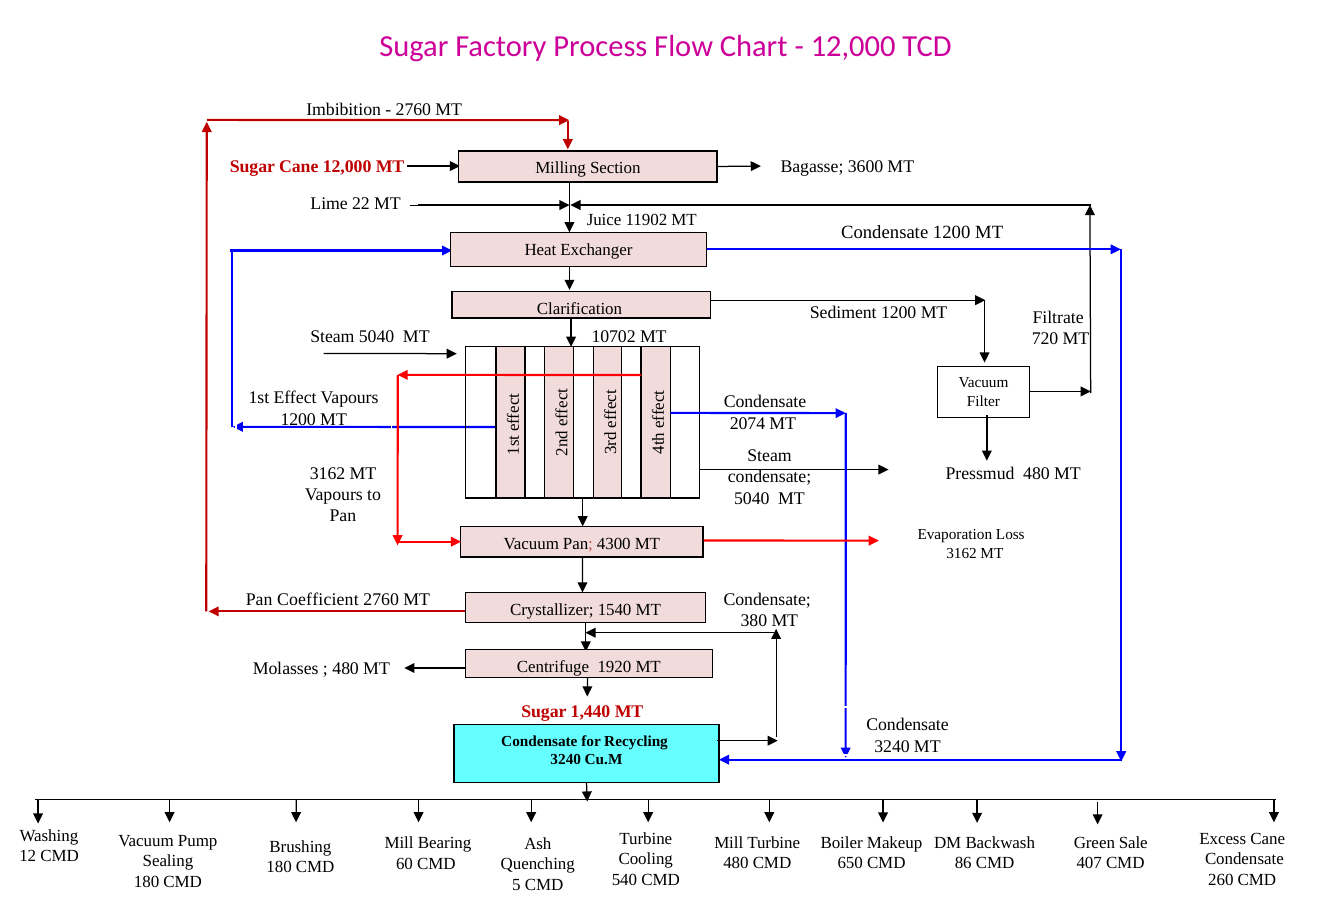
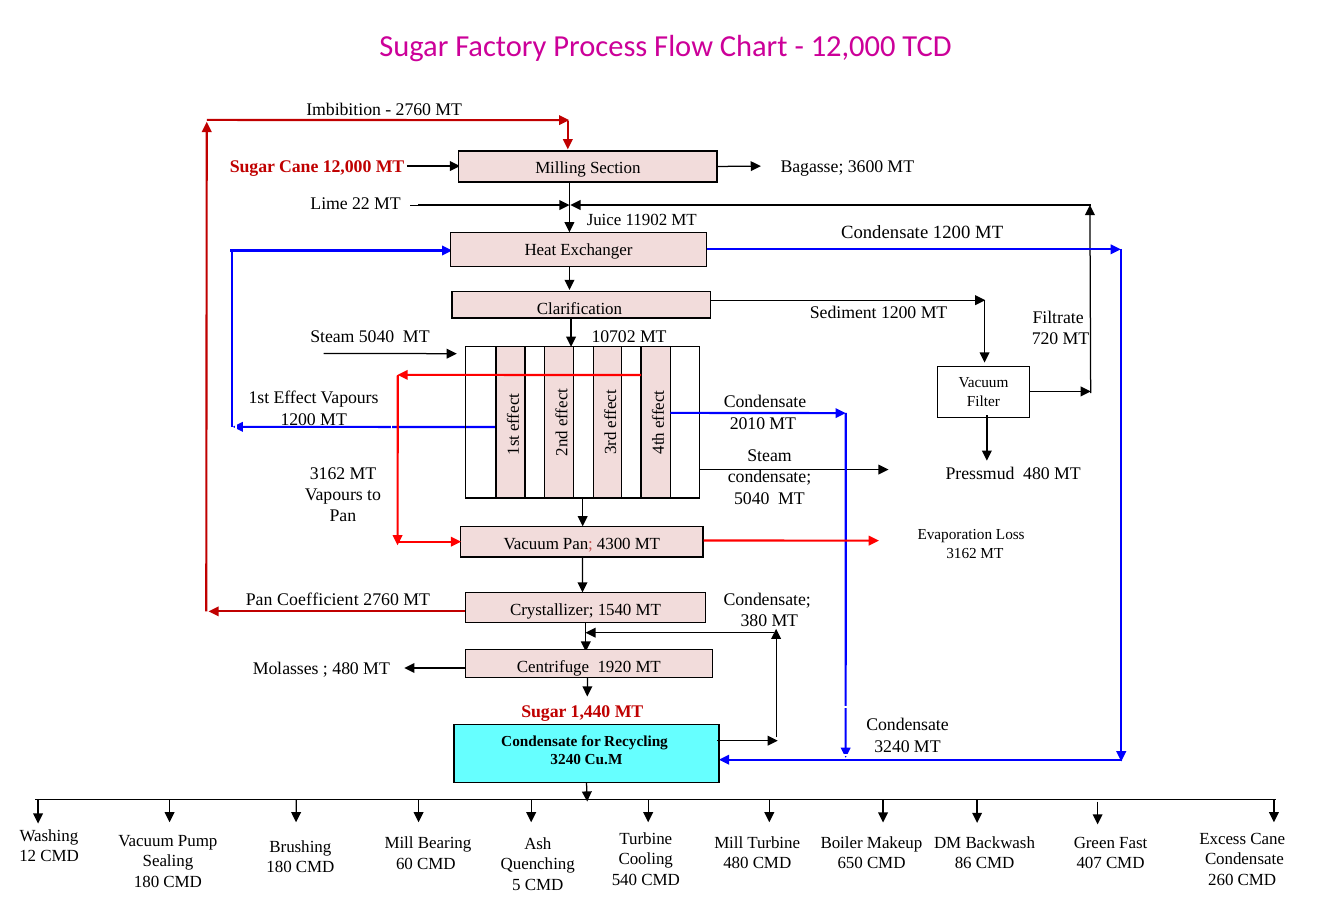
2074: 2074 -> 2010
Sale: Sale -> Fast
